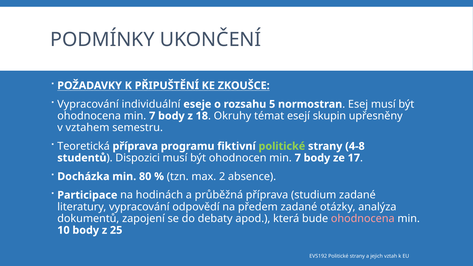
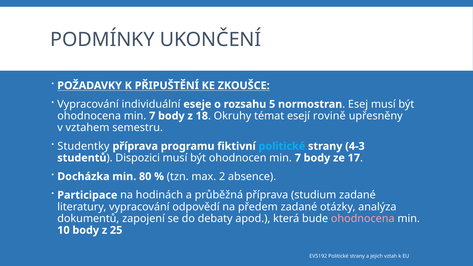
skupin: skupin -> rovině
Teoretická: Teoretická -> Studentky
politické at (282, 146) colour: light green -> light blue
4-8: 4-8 -> 4-3
